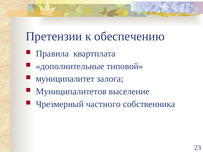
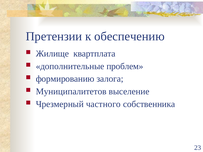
Правила: Правила -> Жилище
типовой: типовой -> проблем
муниципалитет: муниципалитет -> формированию
